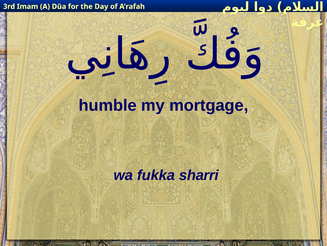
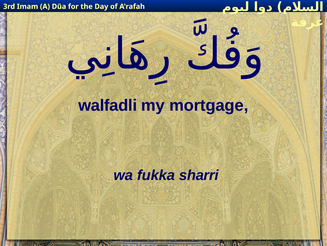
humble: humble -> walfadli
